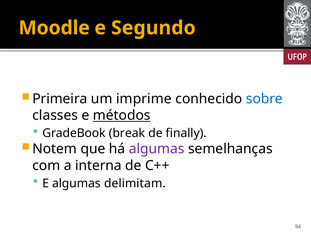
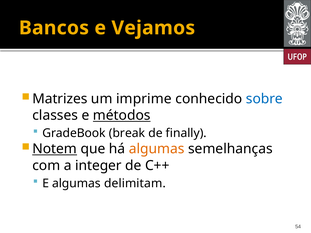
Moodle: Moodle -> Bancos
Segundo: Segundo -> Vejamos
Primeira: Primeira -> Matrizes
Notem underline: none -> present
algumas at (157, 149) colour: purple -> orange
interna: interna -> integer
